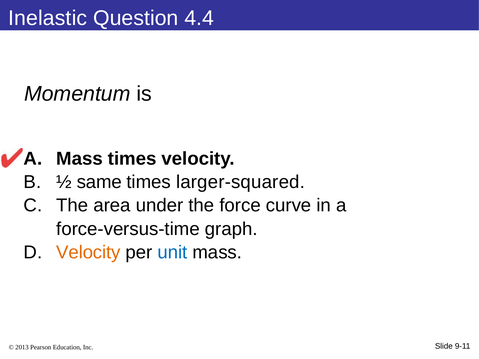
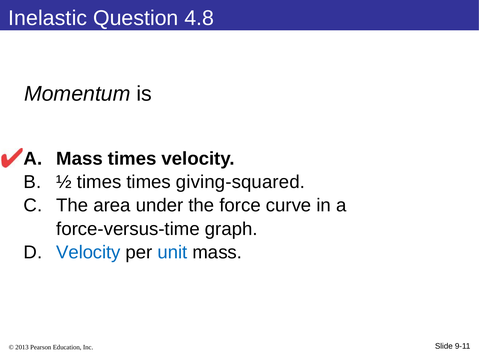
4.4: 4.4 -> 4.8
½ same: same -> times
larger-squared: larger-squared -> giving-squared
Velocity at (88, 253) colour: orange -> blue
